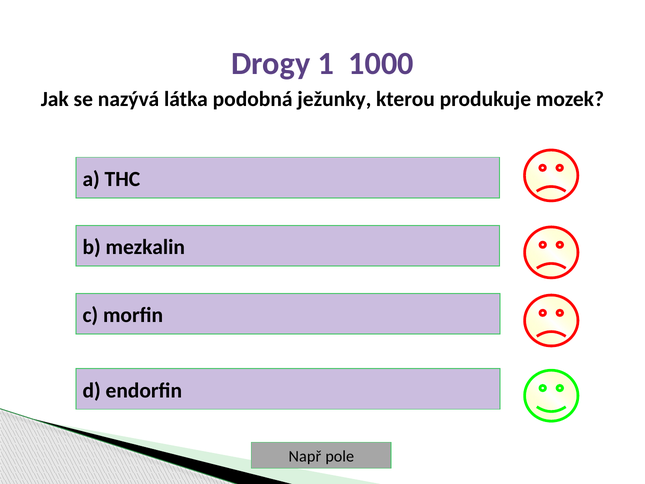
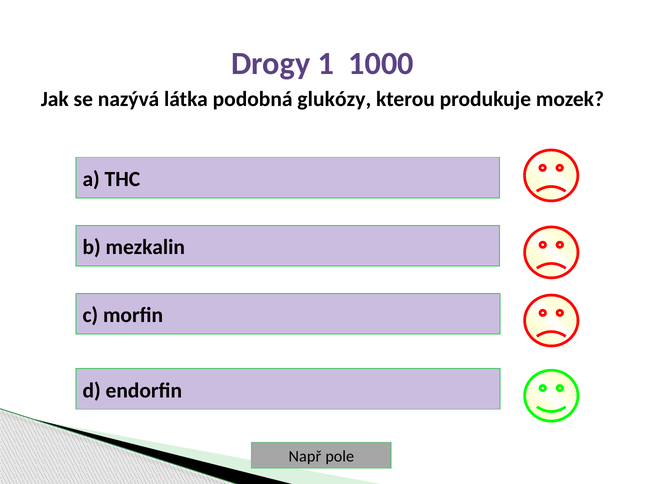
ježunky: ježunky -> glukózy
